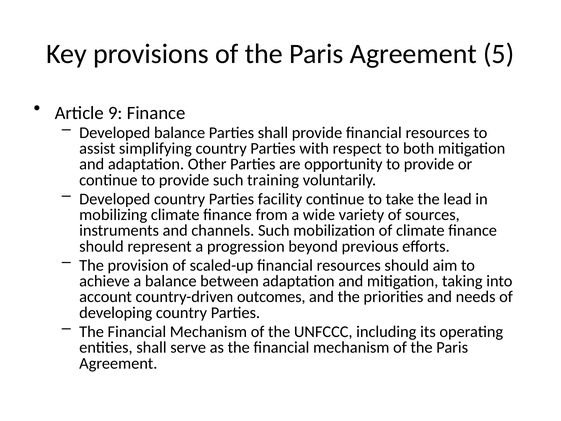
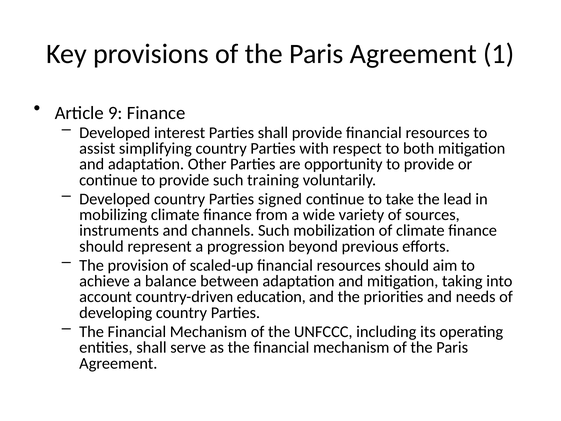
5: 5 -> 1
Developed balance: balance -> interest
facility: facility -> signed
outcomes: outcomes -> education
